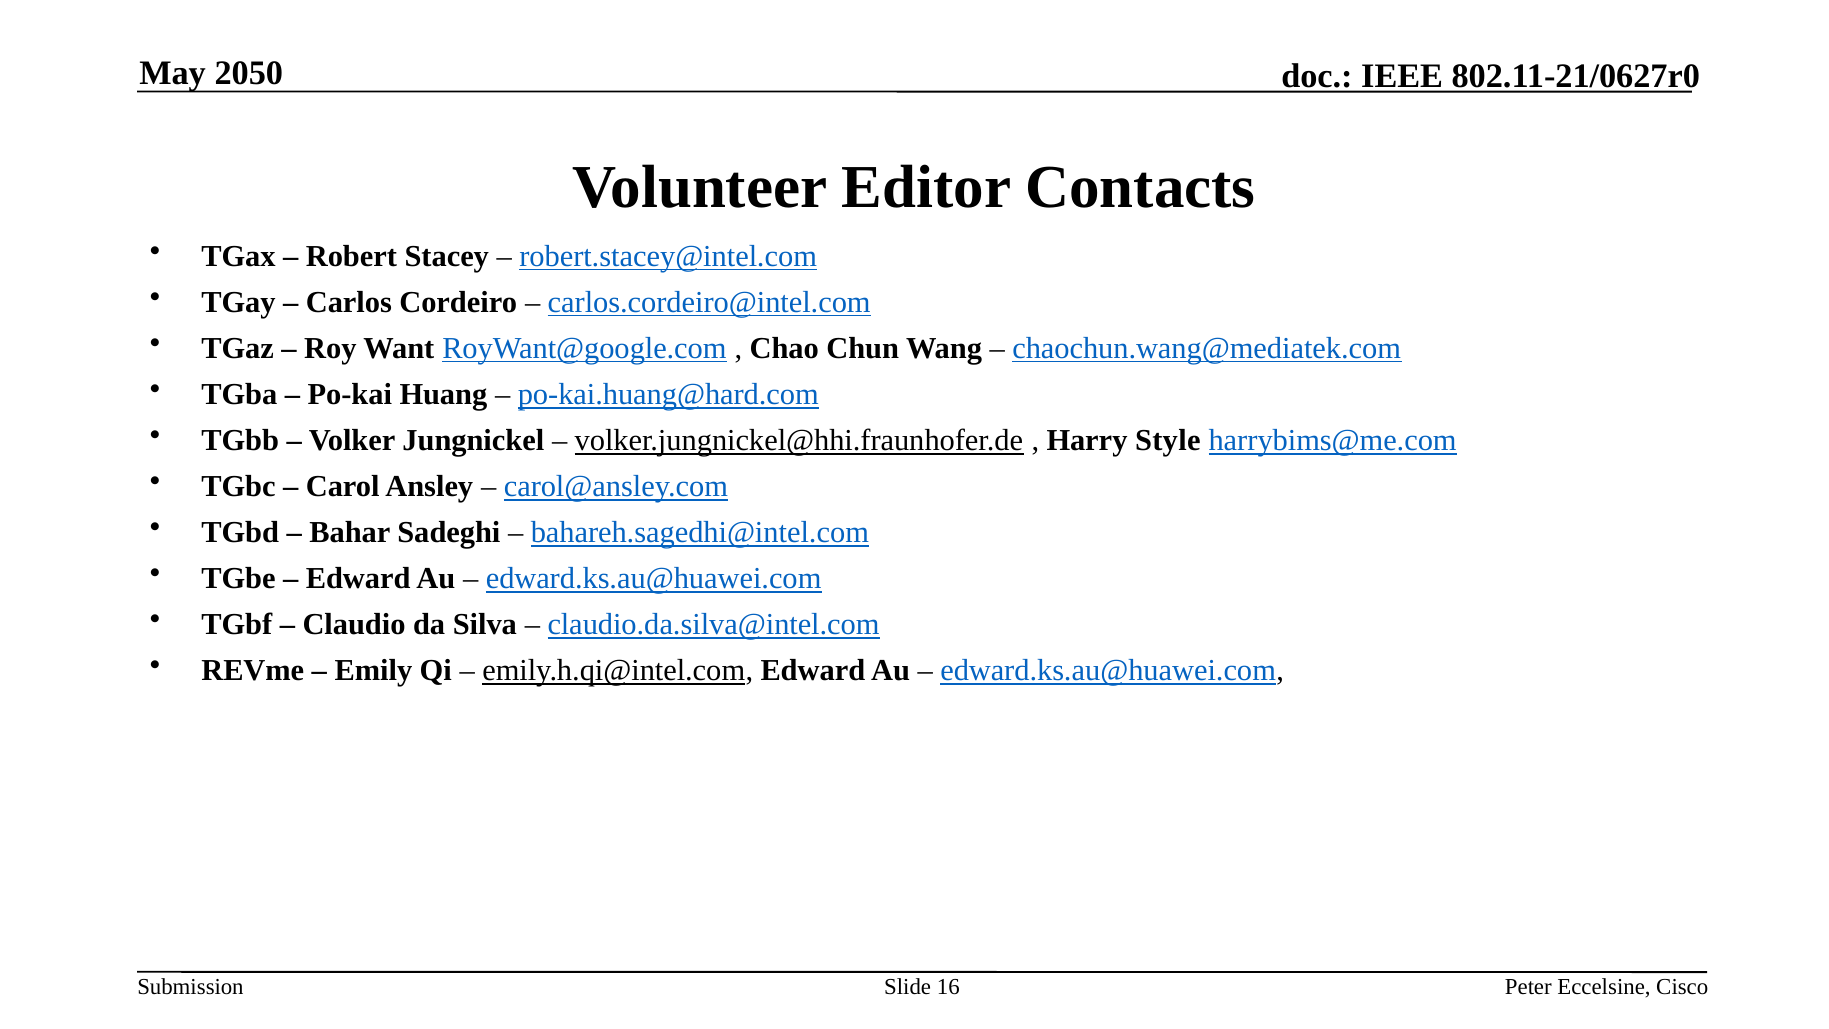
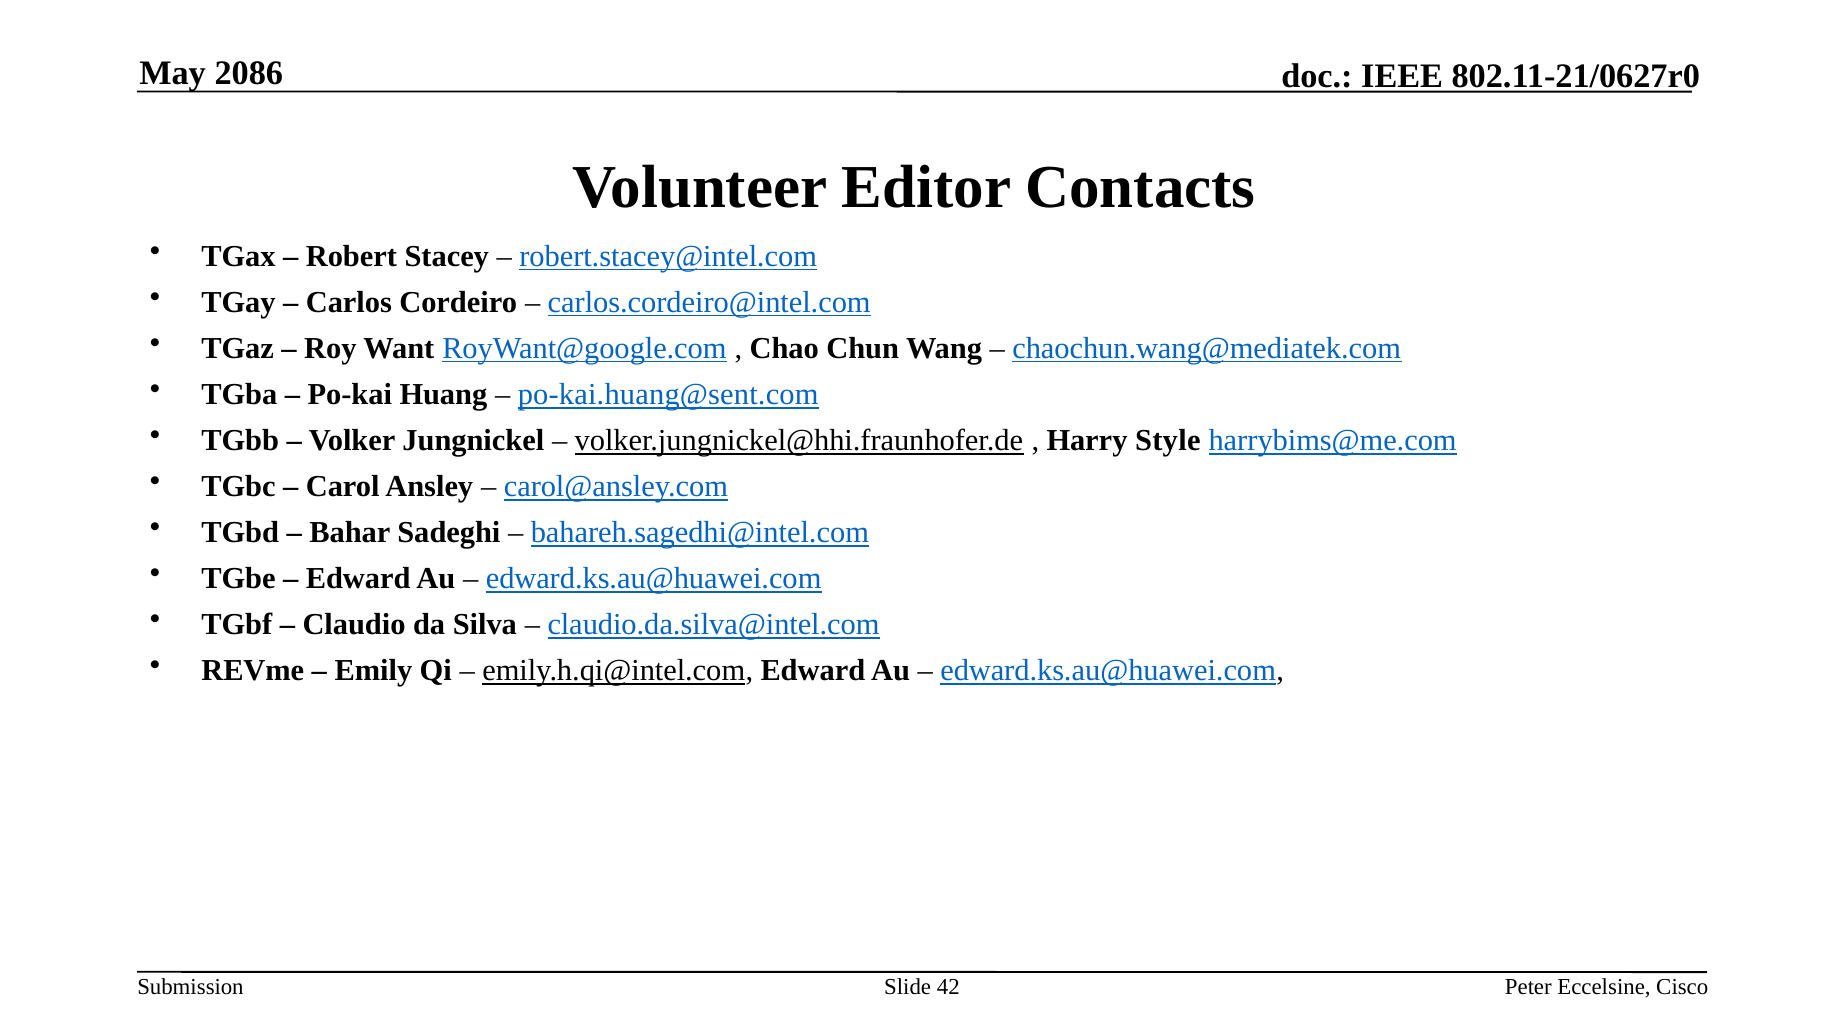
2050: 2050 -> 2086
po-kai.huang@hard.com: po-kai.huang@hard.com -> po-kai.huang@sent.com
16: 16 -> 42
